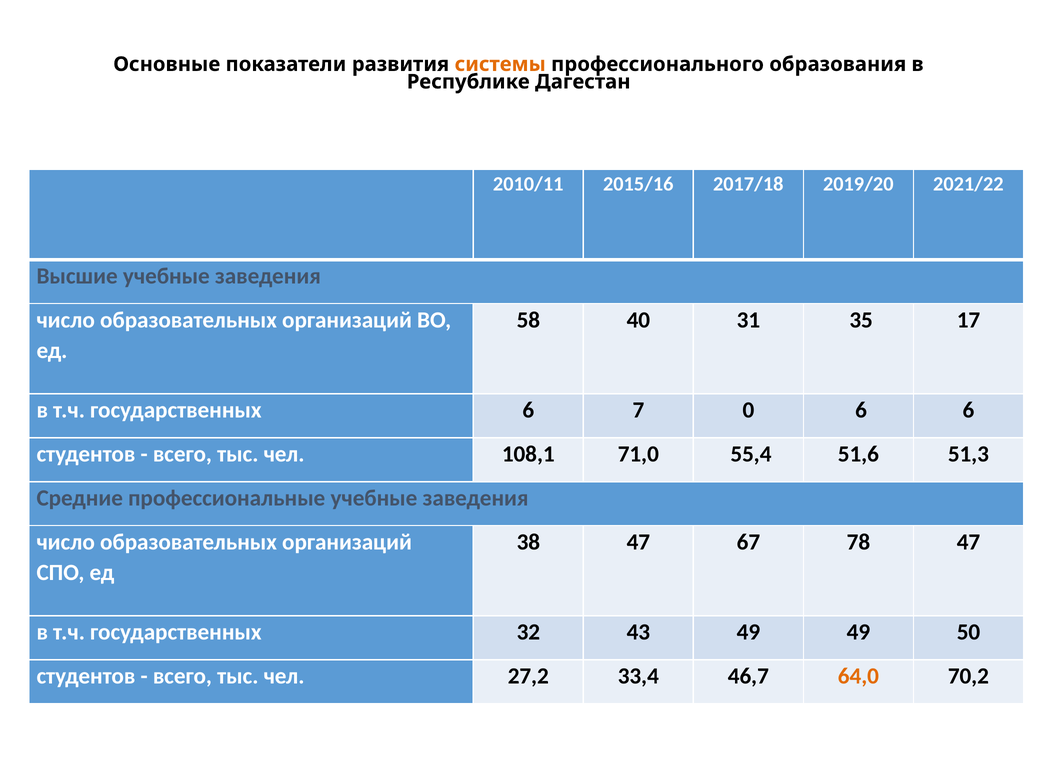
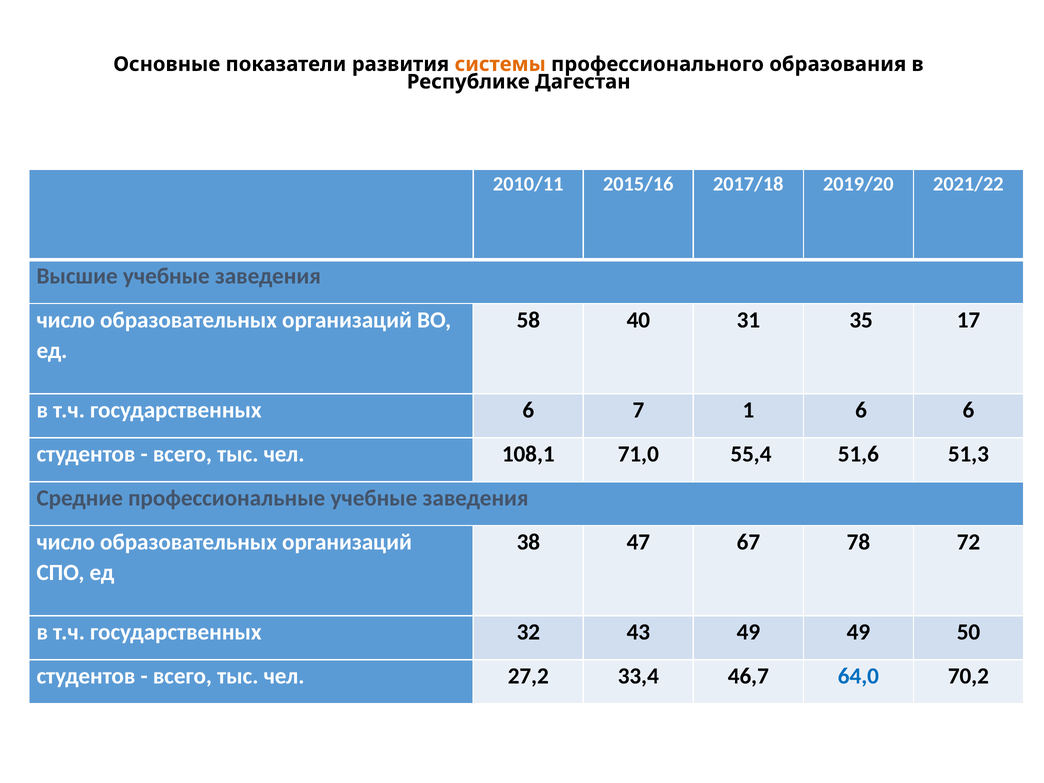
0: 0 -> 1
78 47: 47 -> 72
64,0 colour: orange -> blue
